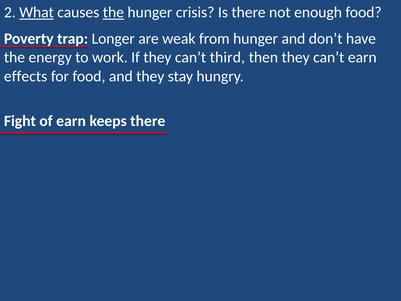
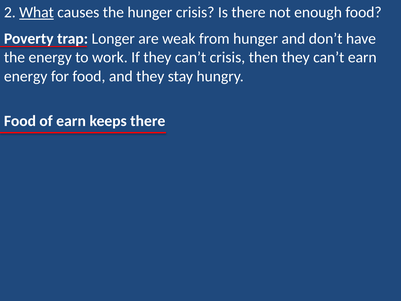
the at (113, 12) underline: present -> none
can’t third: third -> crisis
effects at (26, 76): effects -> energy
Fight at (20, 121): Fight -> Food
